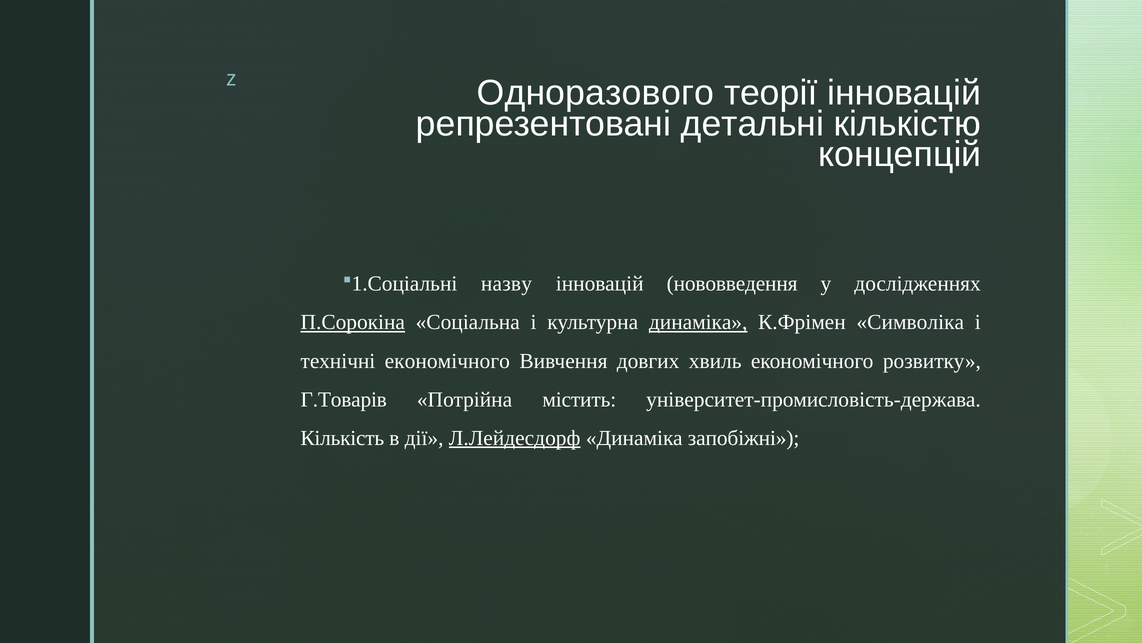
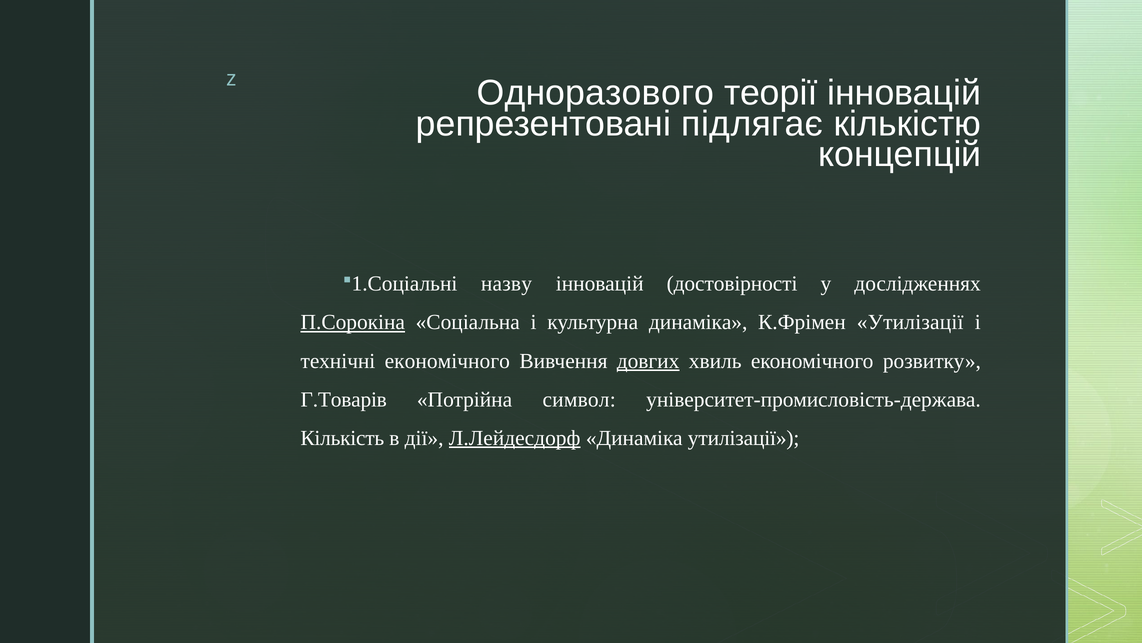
детальні: детальні -> підлягає
нововведення: нововведення -> достовірності
динаміка at (698, 322) underline: present -> none
К.Фрімен Символіка: Символіка -> Утилізації
довгих underline: none -> present
містить: містить -> символ
Динаміка запобіжні: запобіжні -> утилізації
